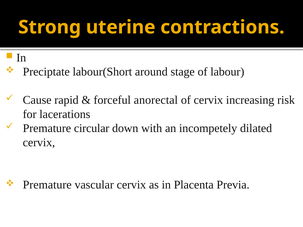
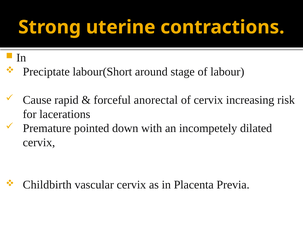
circular: circular -> pointed
Premature at (47, 185): Premature -> Childbirth
